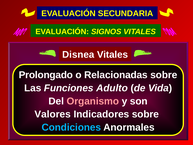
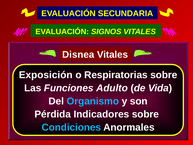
Prolongado: Prolongado -> Exposición
Relacionadas: Relacionadas -> Respiratorias
Organismo colour: pink -> light blue
Valores: Valores -> Pérdida
